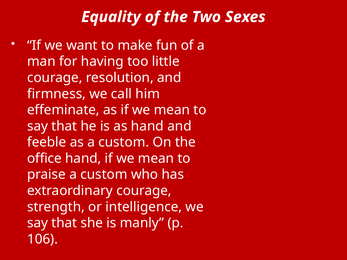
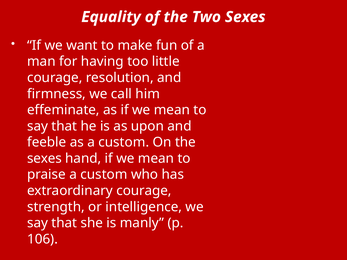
as hand: hand -> upon
office at (44, 159): office -> sexes
